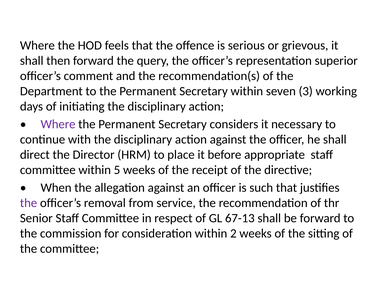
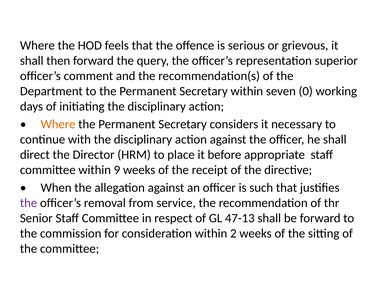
3: 3 -> 0
Where at (58, 124) colour: purple -> orange
5: 5 -> 9
67-13: 67-13 -> 47-13
